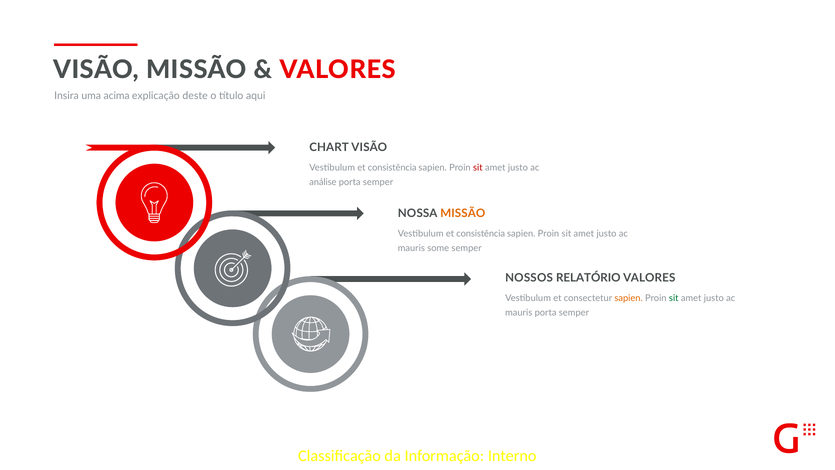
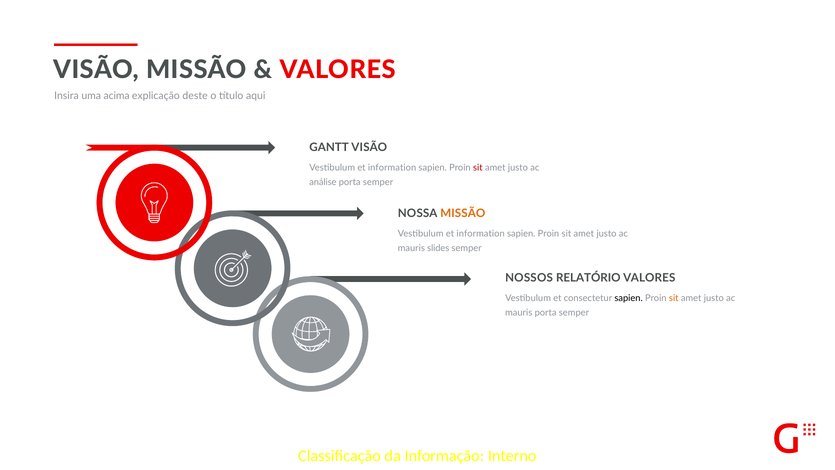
CHART: CHART -> GANTT
consistência at (392, 168): consistência -> information
consistência at (481, 234): consistência -> information
some: some -> slides
sapien at (629, 298) colour: orange -> black
sit at (674, 298) colour: green -> orange
